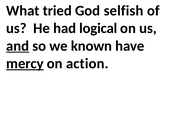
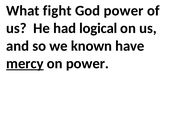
tried: tried -> fight
God selfish: selfish -> power
and underline: present -> none
on action: action -> power
